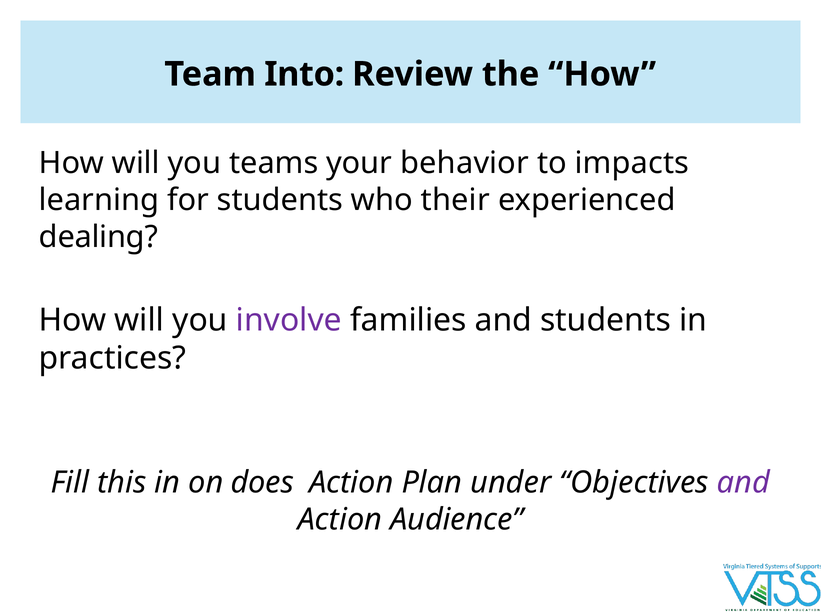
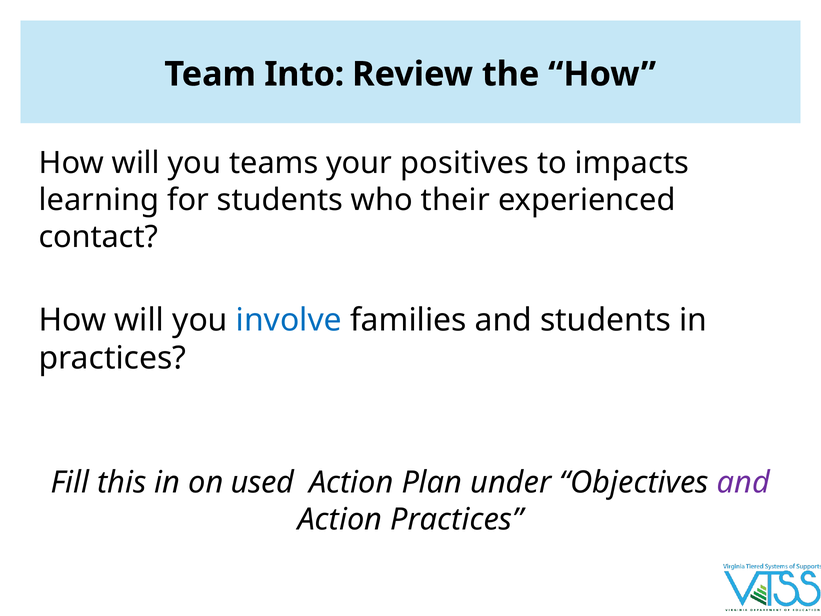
behavior: behavior -> positives
dealing: dealing -> contact
involve colour: purple -> blue
does: does -> used
Action Audience: Audience -> Practices
